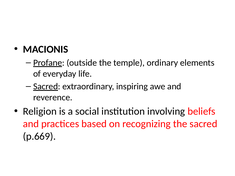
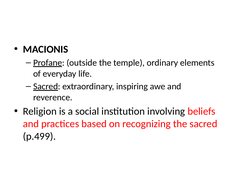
p.669: p.669 -> p.499
